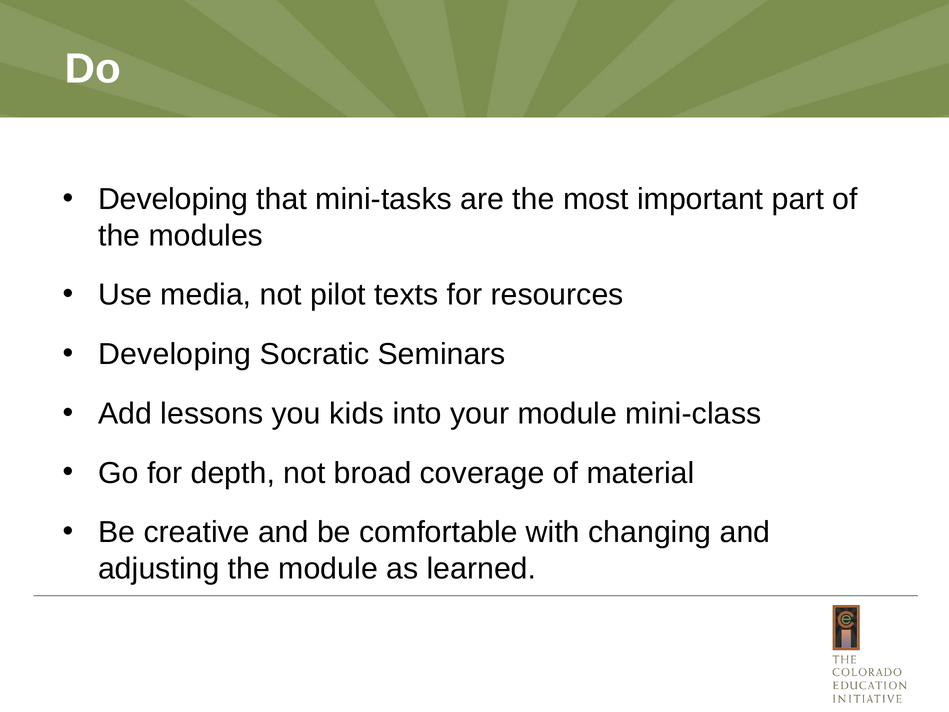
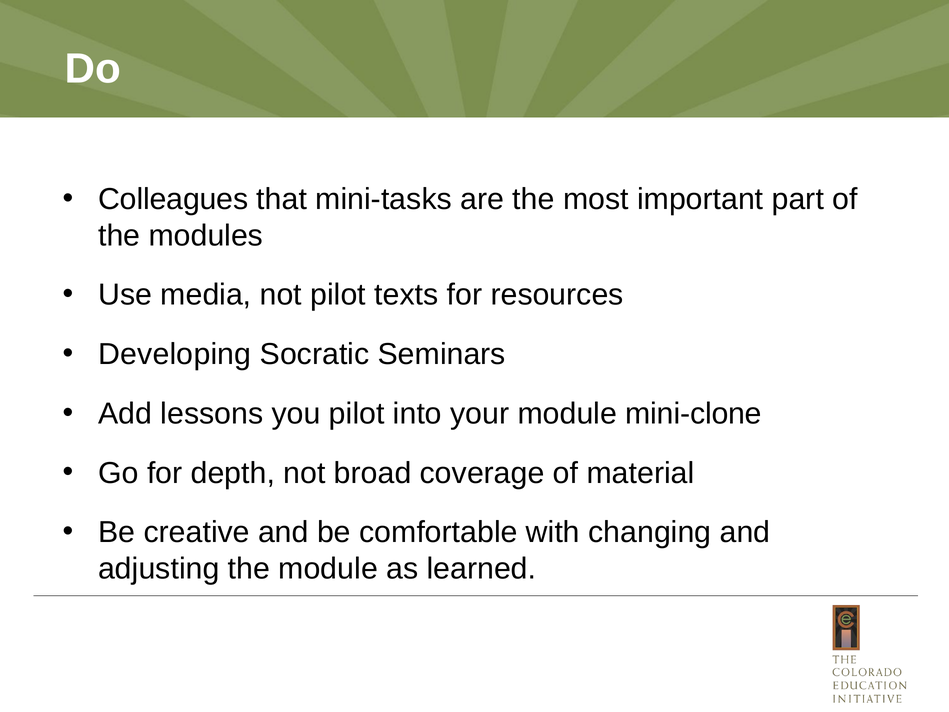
Developing at (173, 199): Developing -> Colleagues
you kids: kids -> pilot
mini-class: mini-class -> mini-clone
